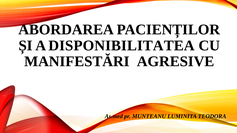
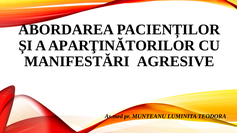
DISPONIBILITATEA: DISPONIBILITATEA -> APARŢINĂTORILOR
